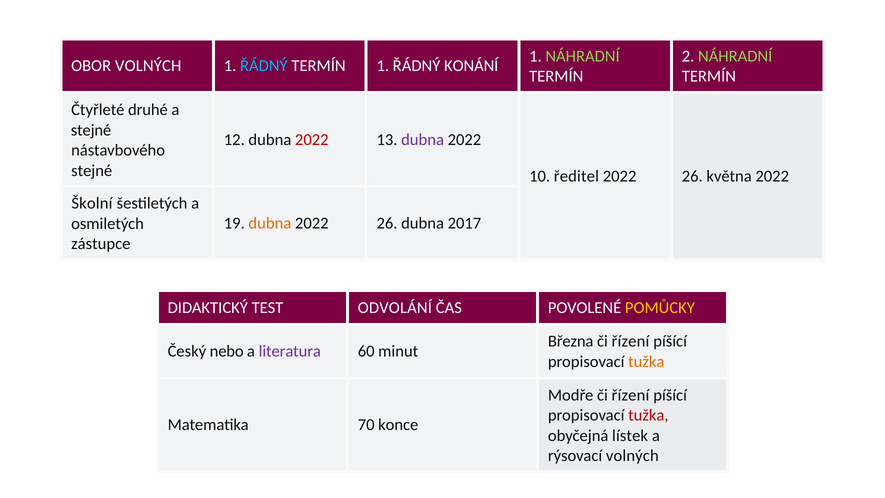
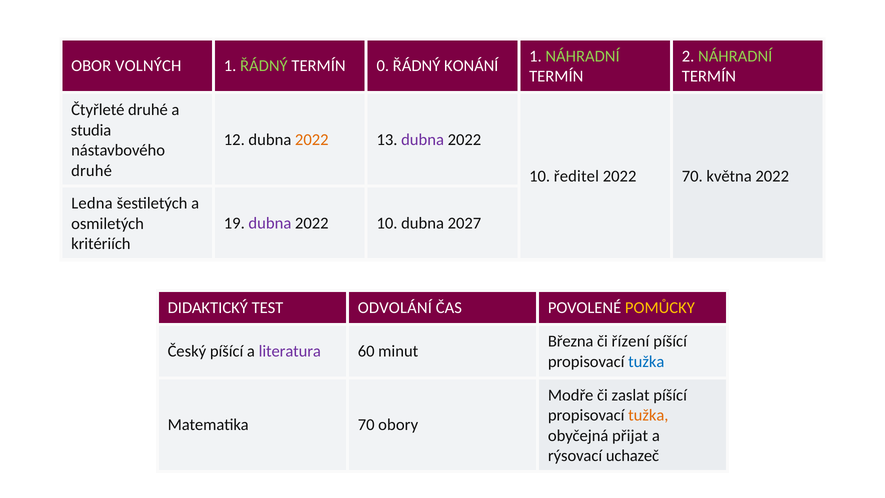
ŘÁDNÝ at (264, 66) colour: light blue -> light green
TERMÍN 1: 1 -> 0
stejné at (91, 130): stejné -> studia
2022 at (312, 140) colour: red -> orange
stejné at (92, 171): stejné -> druhé
26 at (692, 176): 26 -> 70
Školní: Školní -> Ledna
dubna at (270, 223) colour: orange -> purple
26 at (387, 223): 26 -> 10
2017: 2017 -> 2027
zástupce: zástupce -> kritériích
Český nebo: nebo -> píšící
tužka at (646, 362) colour: orange -> blue
Modře či řízení: řízení -> zaslat
tužka at (648, 415) colour: red -> orange
konce: konce -> obory
obyčejná lístek: lístek -> přijat
rýsovací volných: volných -> uchazeč
